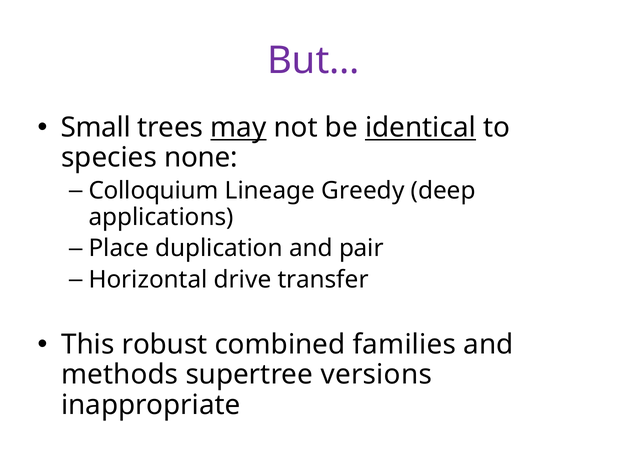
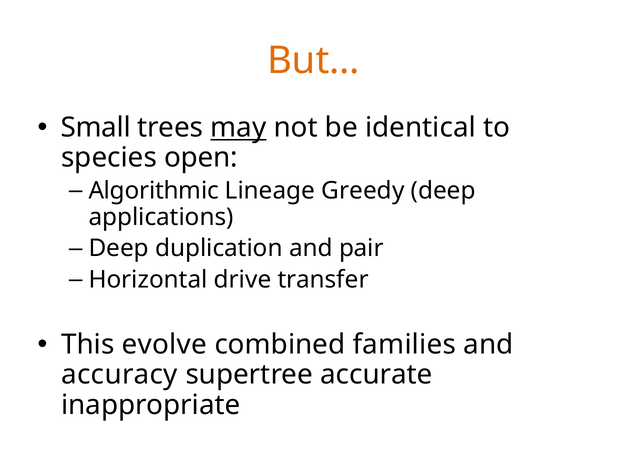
But… colour: purple -> orange
identical underline: present -> none
none: none -> open
Colloquium: Colloquium -> Algorithmic
Place at (119, 249): Place -> Deep
robust: robust -> evolve
methods: methods -> accuracy
versions: versions -> accurate
